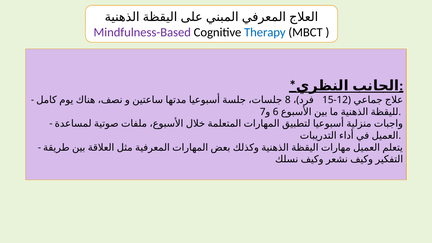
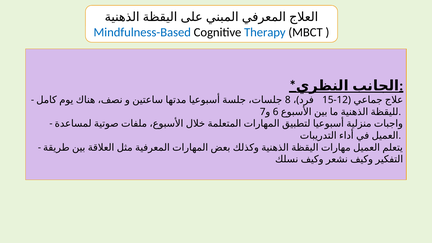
Mindfulness-Based colour: purple -> blue
